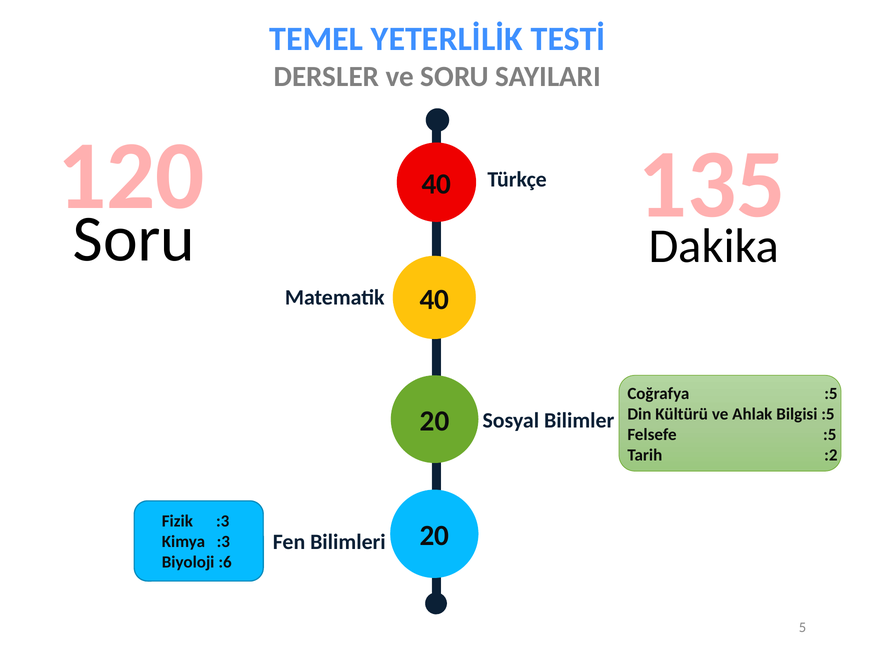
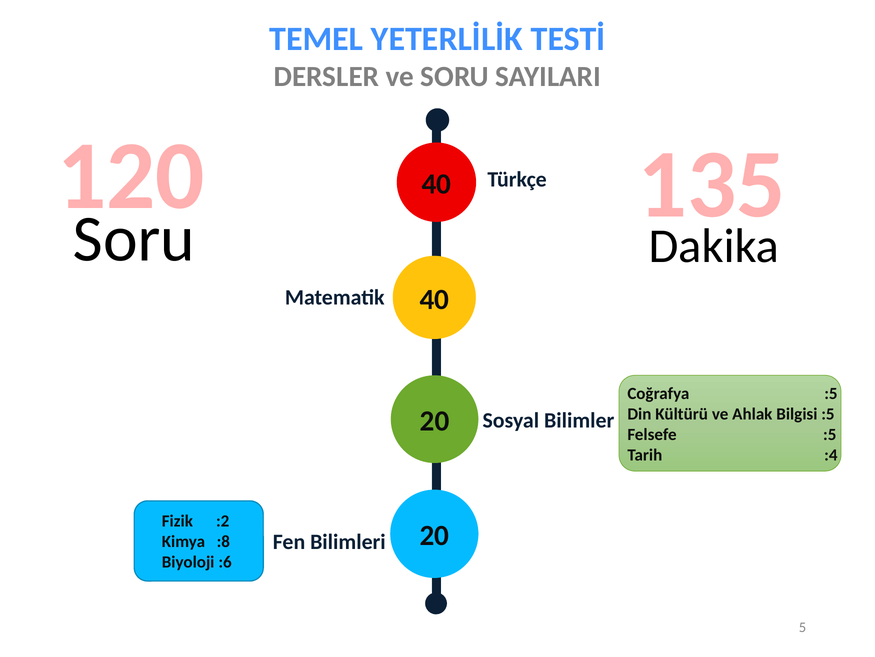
:2: :2 -> :4
Fizik :3: :3 -> :2
Kimya :3: :3 -> :8
